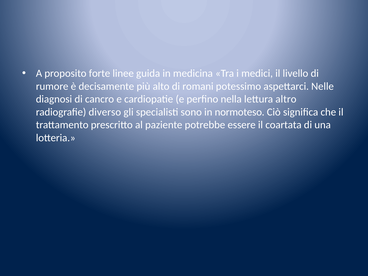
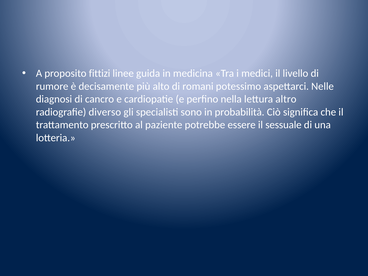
forte: forte -> fittizi
normoteso: normoteso -> probabilità
coartata: coartata -> sessuale
